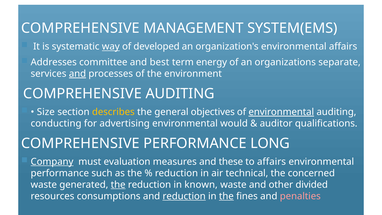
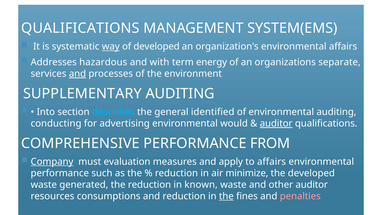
COMPREHENSIVE at (80, 28): COMPREHENSIVE -> QUALIFICATIONS
committee: committee -> hazardous
best: best -> with
COMPREHENSIVE at (82, 94): COMPREHENSIVE -> SUPPLEMENTARY
Size: Size -> Into
describes colour: yellow -> light blue
objectives: objectives -> identified
environmental at (281, 112) underline: present -> none
auditor at (276, 123) underline: none -> present
LONG: LONG -> FROM
these: these -> apply
technical: technical -> minimize
the concerned: concerned -> developed
the at (118, 185) underline: present -> none
other divided: divided -> auditor
reduction at (184, 196) underline: present -> none
